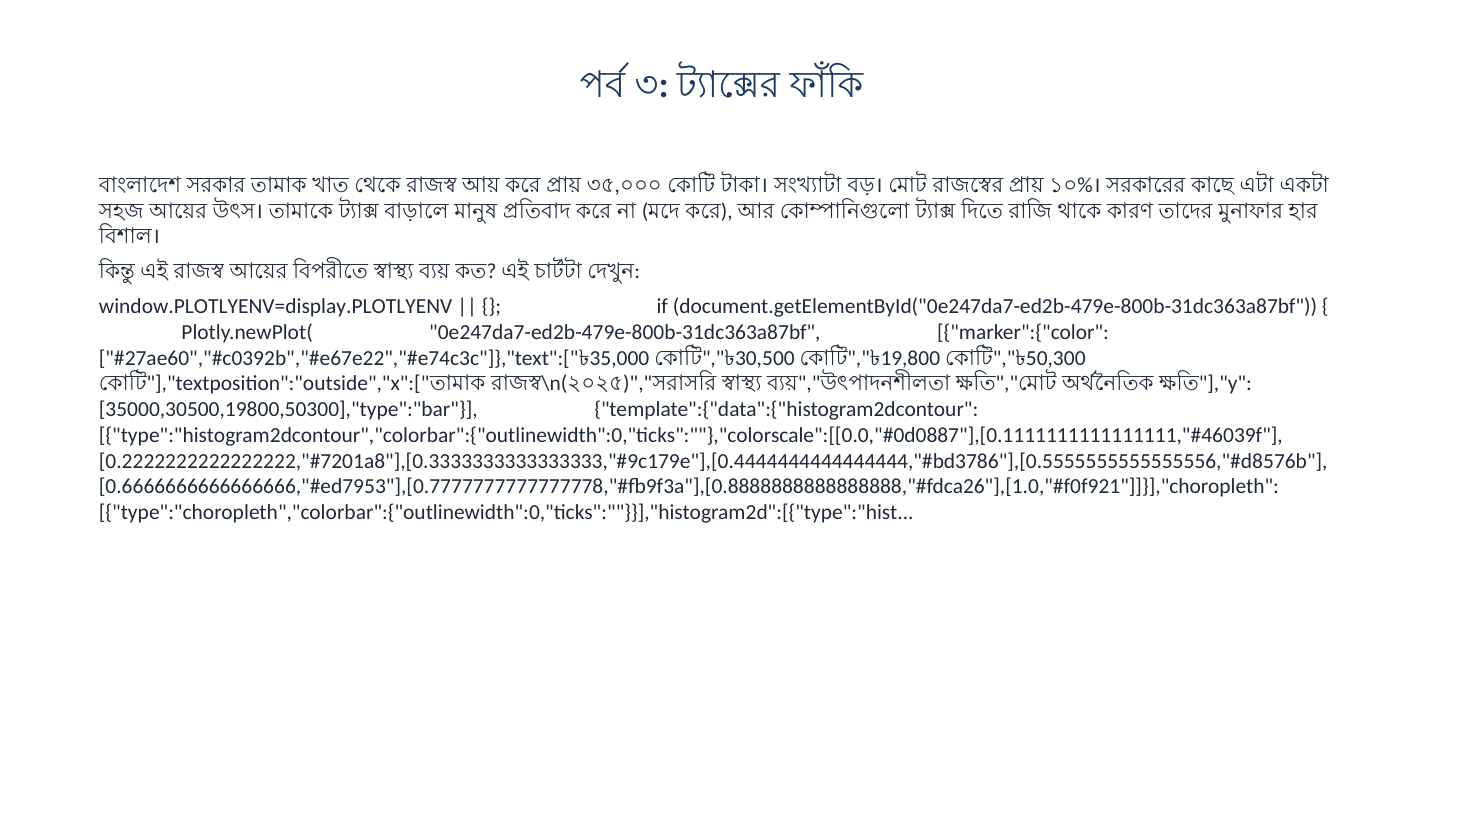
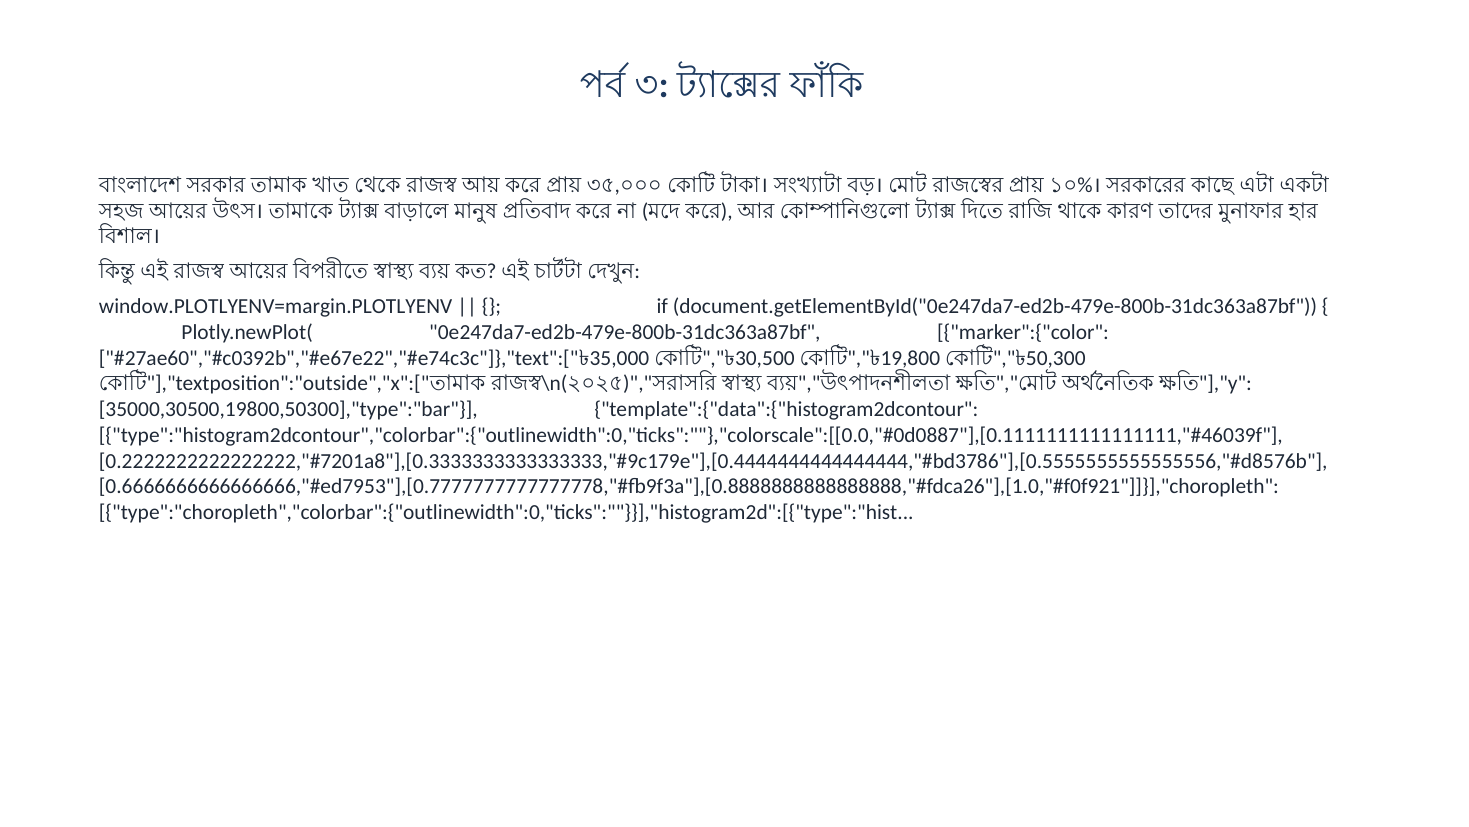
window.PLOTLYENV=display.PLOTLYENV: window.PLOTLYENV=display.PLOTLYENV -> window.PLOTLYENV=margin.PLOTLYENV
